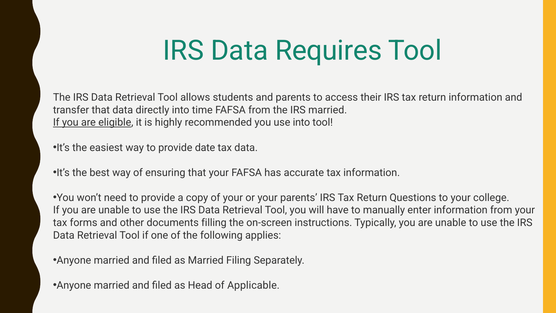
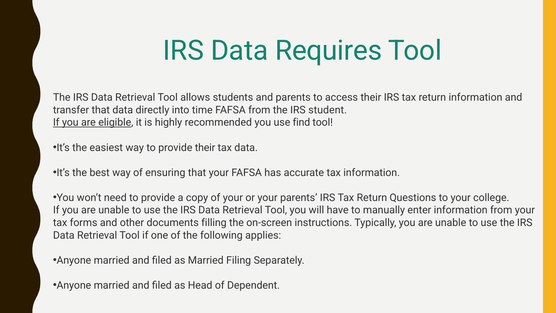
IRS married: married -> student
use into: into -> find
provide date: date -> their
Applicable: Applicable -> Dependent
